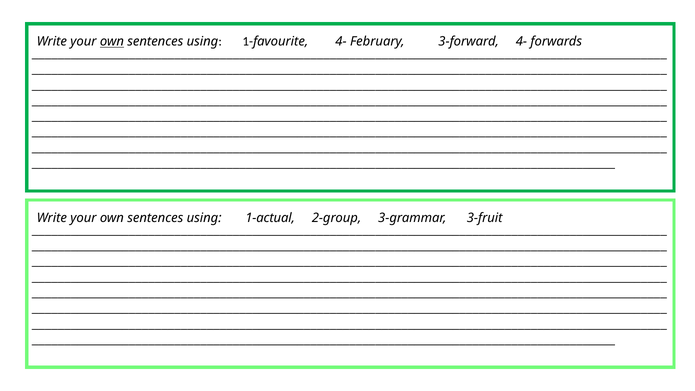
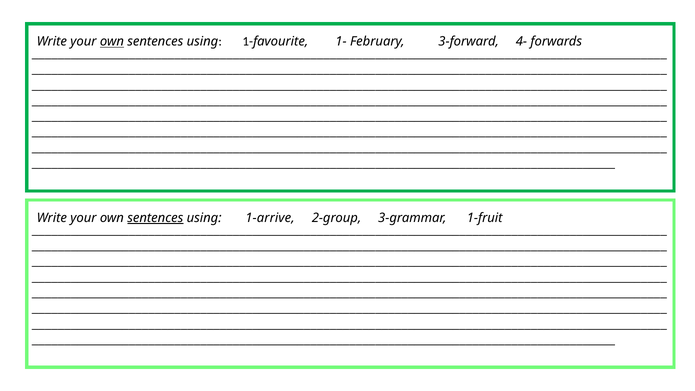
4- at (341, 42): 4- -> 1-
sentences at (155, 218) underline: none -> present
1-actual: 1-actual -> 1-arrive
3-fruit: 3-fruit -> 1-fruit
